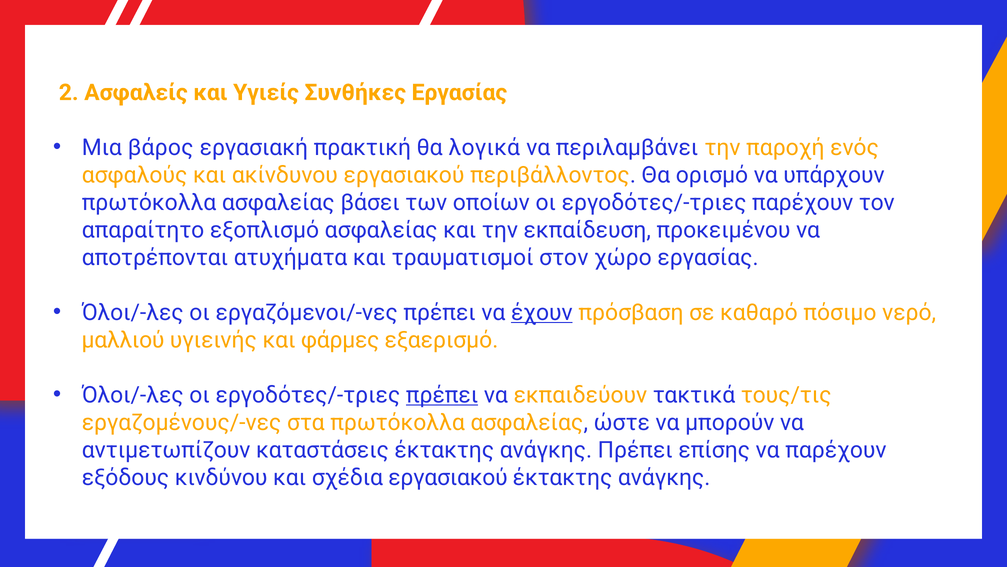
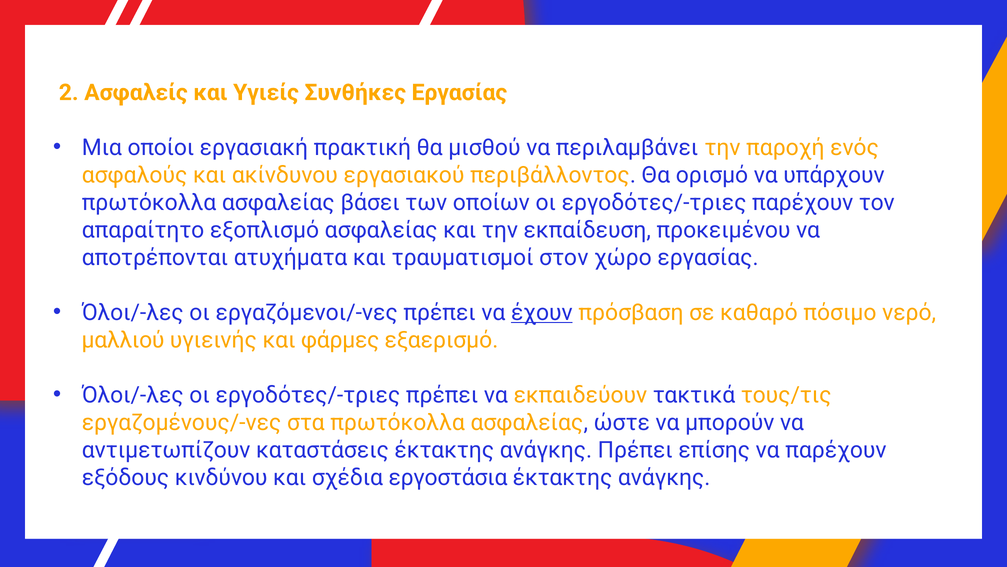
βάρος: βάρος -> οποίοι
λογικά: λογικά -> μισθού
πρέπει at (442, 395) underline: present -> none
σχέδια εργασιακού: εργασιακού -> εργοστάσια
